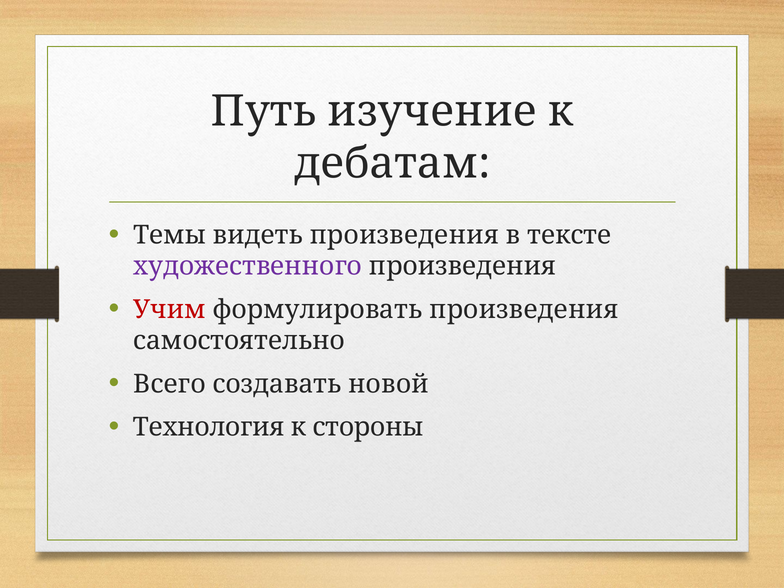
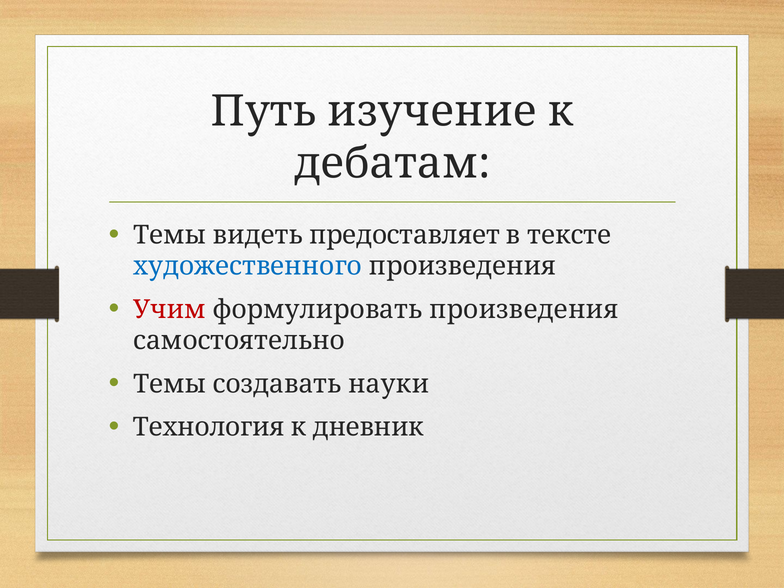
видеть произведения: произведения -> предоставляет
художественного colour: purple -> blue
Всего at (169, 384): Всего -> Темы
новой: новой -> науки
стороны: стороны -> дневник
